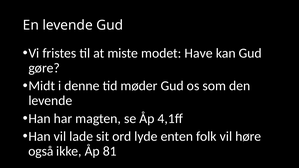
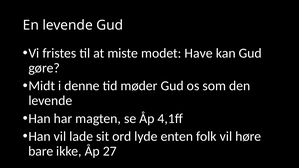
også: også -> bare
81: 81 -> 27
